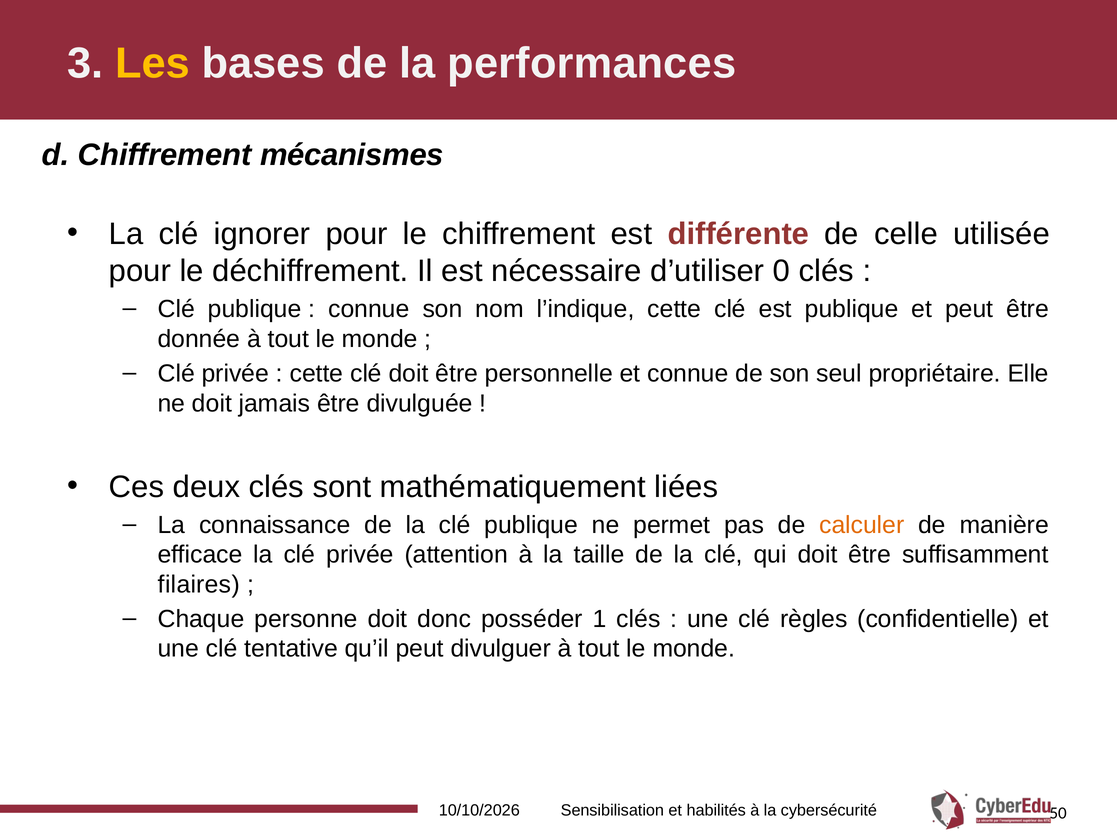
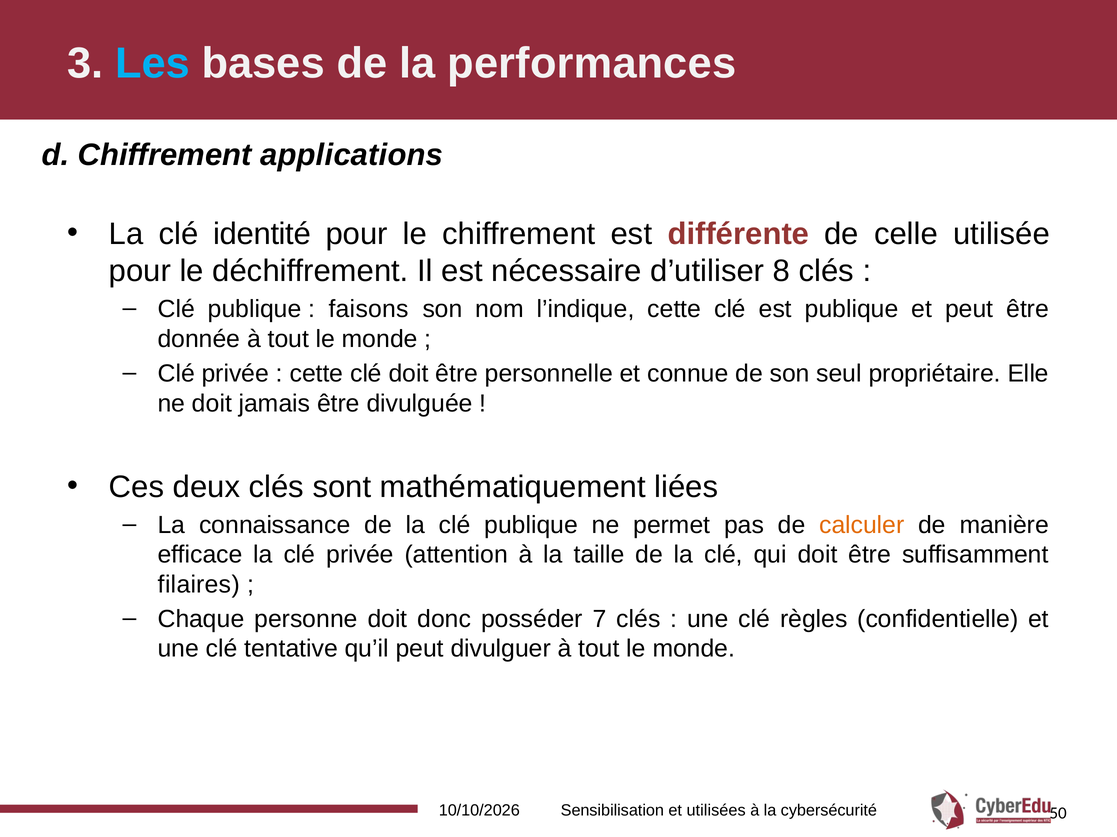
Les colour: yellow -> light blue
mécanismes: mécanismes -> applications
ignorer: ignorer -> identité
0: 0 -> 8
connue at (369, 309): connue -> faisons
1: 1 -> 7
habilités: habilités -> utilisées
